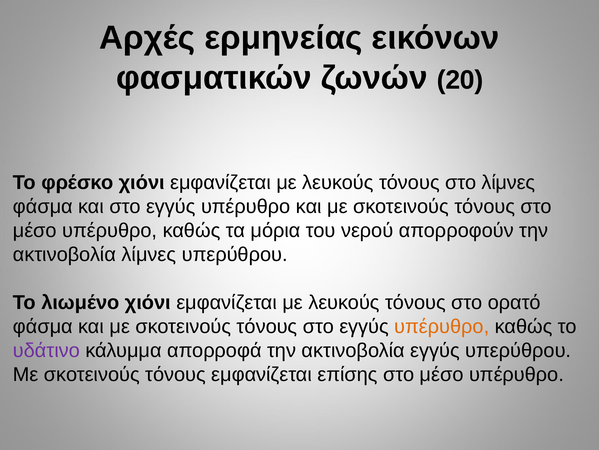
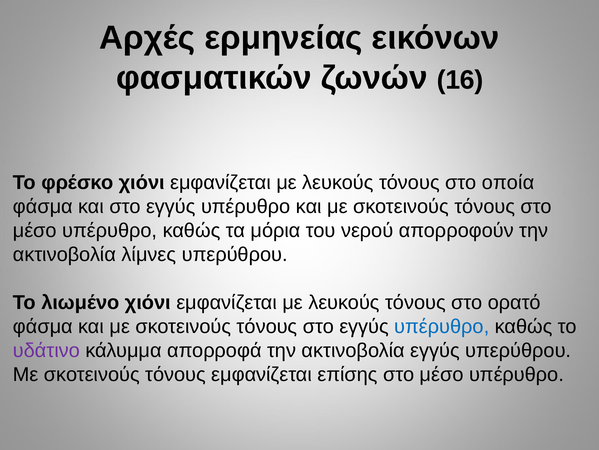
20: 20 -> 16
στο λίμνες: λίμνες -> οποία
υπέρυθρο at (442, 326) colour: orange -> blue
